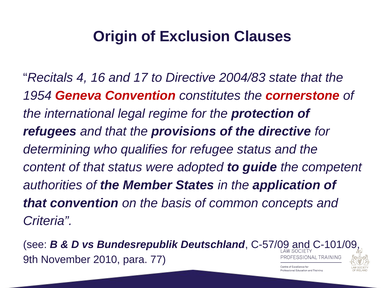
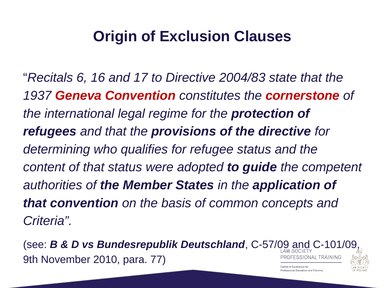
4: 4 -> 6
1954: 1954 -> 1937
